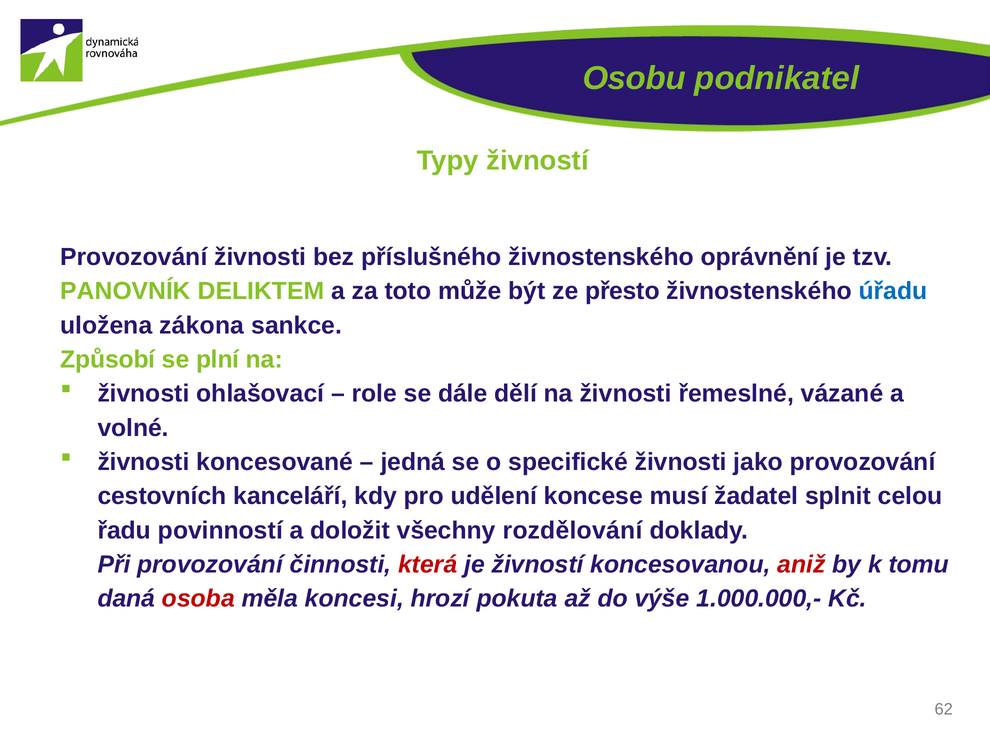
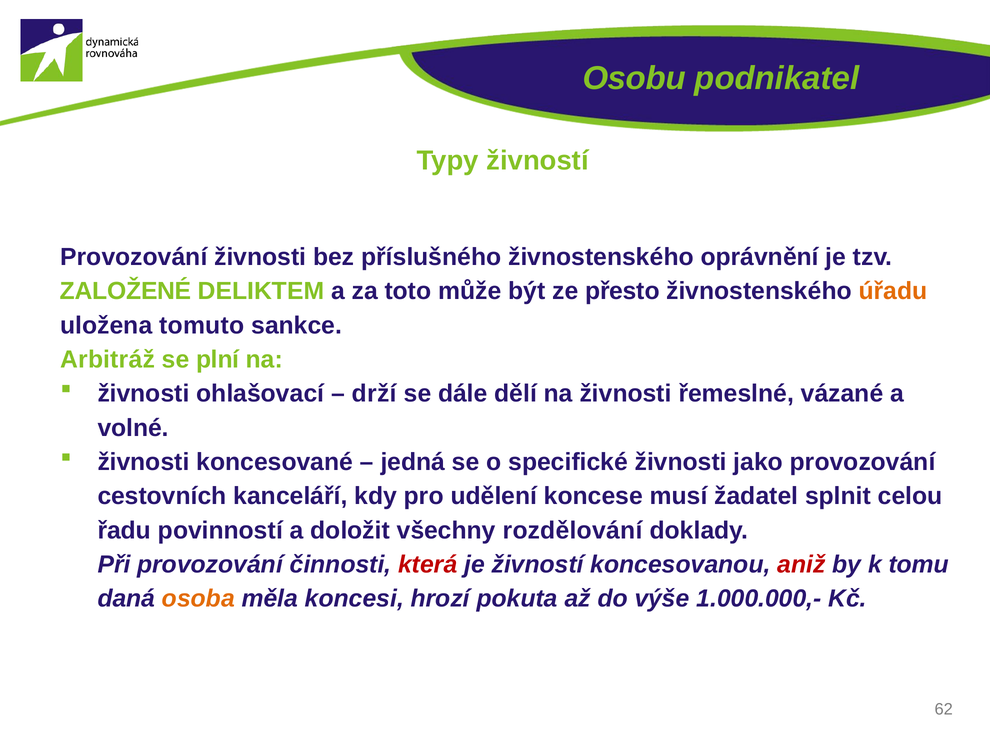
PANOVNÍK: PANOVNÍK -> ZALOŽENÉ
úřadu colour: blue -> orange
zákona: zákona -> tomuto
Způsobí: Způsobí -> Arbitráž
role: role -> drží
osoba colour: red -> orange
